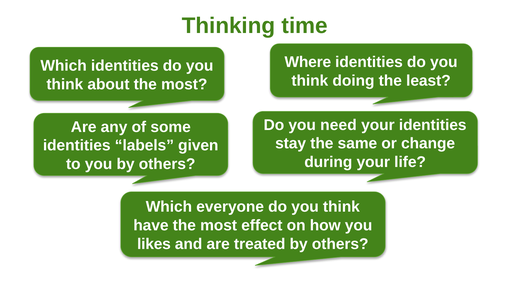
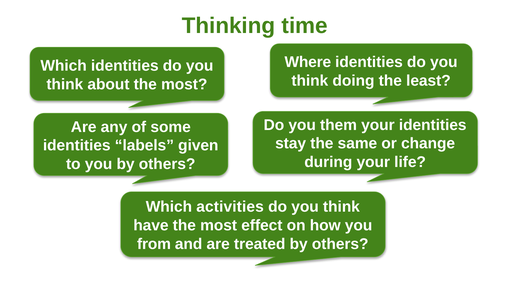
need: need -> them
everyone: everyone -> activities
likes: likes -> from
